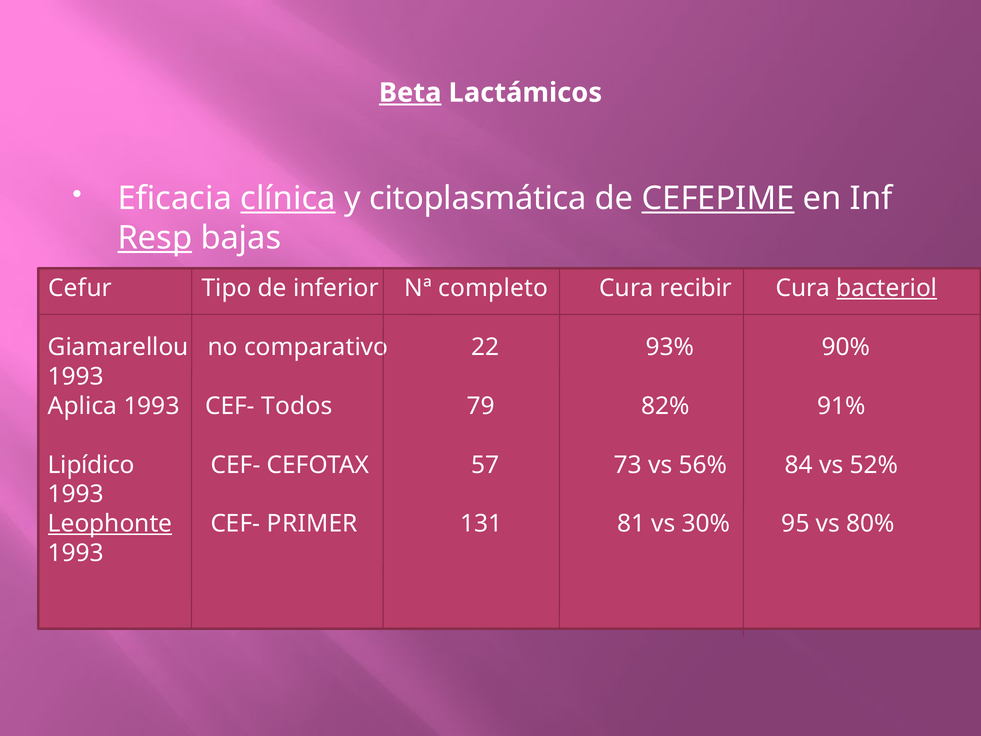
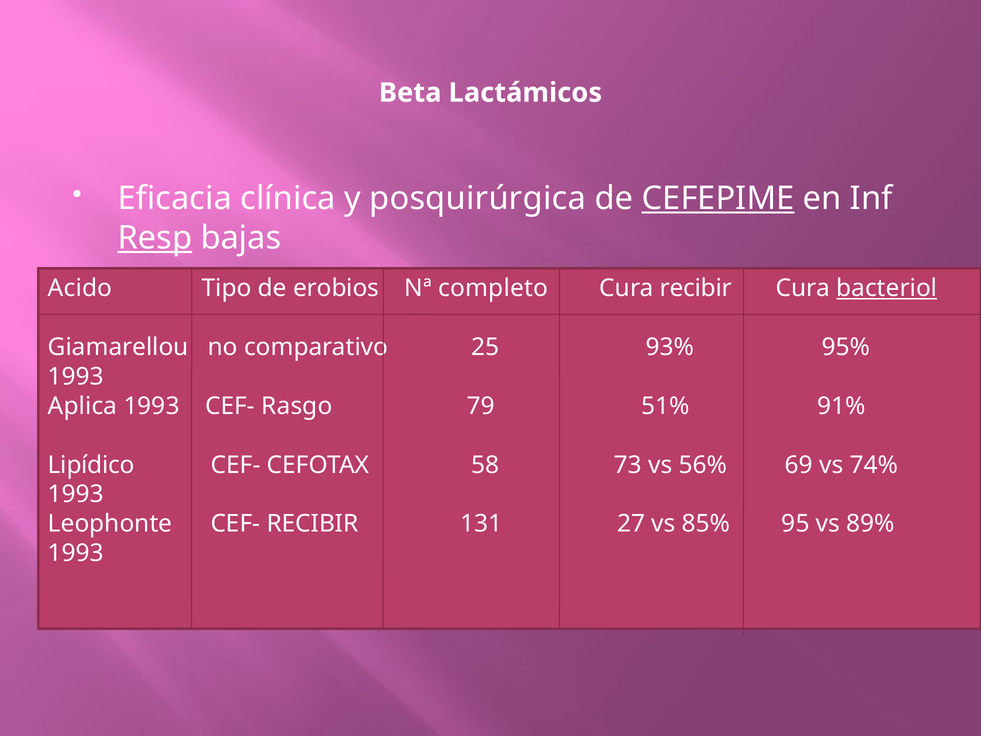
Beta underline: present -> none
clínica underline: present -> none
citoplasmática: citoplasmática -> posquirúrgica
Cefur: Cefur -> Acido
inferior: inferior -> erobios
22: 22 -> 25
90%: 90% -> 95%
Todos: Todos -> Rasgo
82%: 82% -> 51%
57: 57 -> 58
84: 84 -> 69
52%: 52% -> 74%
Leophonte underline: present -> none
CEF- PRIMER: PRIMER -> RECIBIR
81: 81 -> 27
30%: 30% -> 85%
80%: 80% -> 89%
